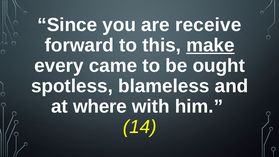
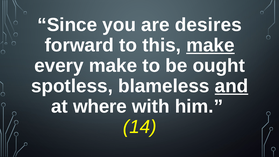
receive: receive -> desires
every came: came -> make
and underline: none -> present
